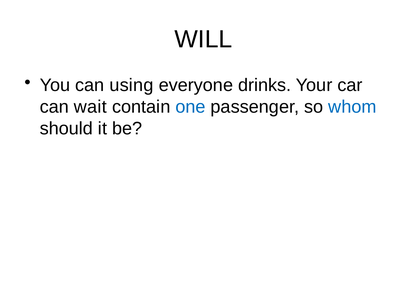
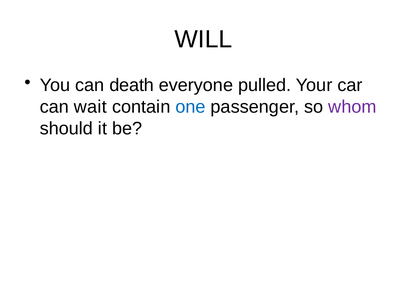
using: using -> death
drinks: drinks -> pulled
whom colour: blue -> purple
